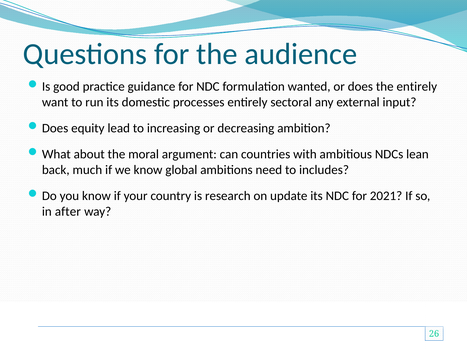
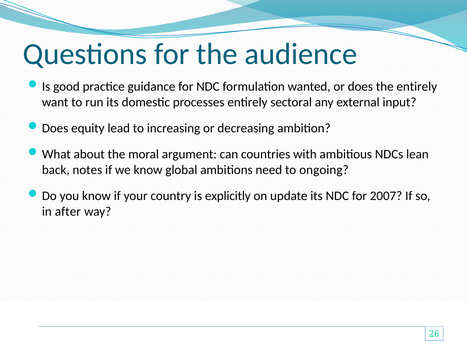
much: much -> notes
includes: includes -> ongoing
research: research -> explicitly
2021: 2021 -> 2007
